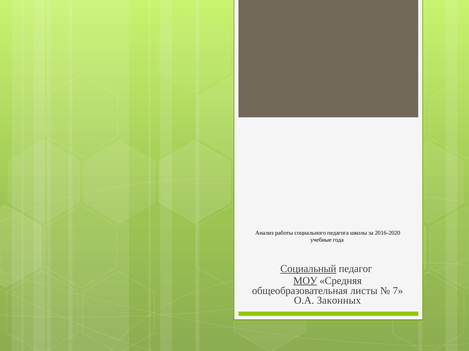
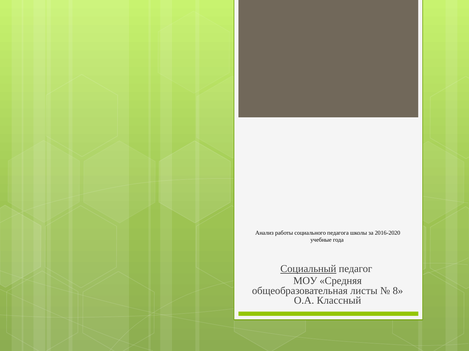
МОУ underline: present -> none
7: 7 -> 8
Законных: Законных -> Классный
